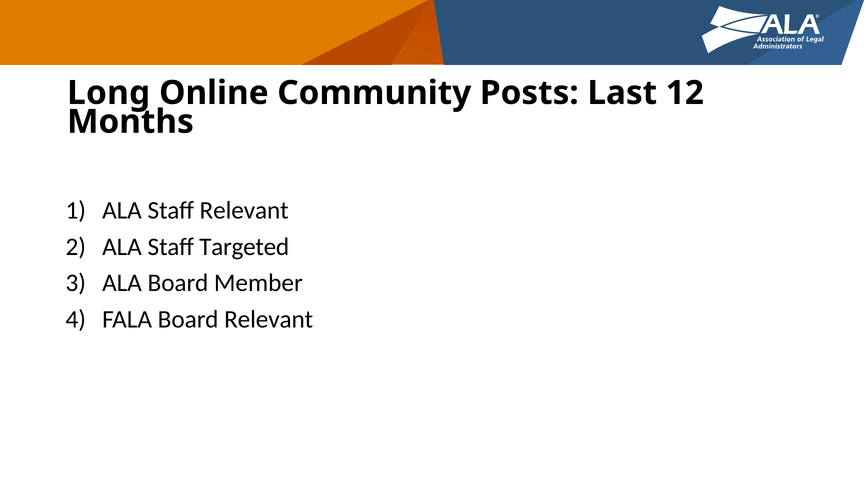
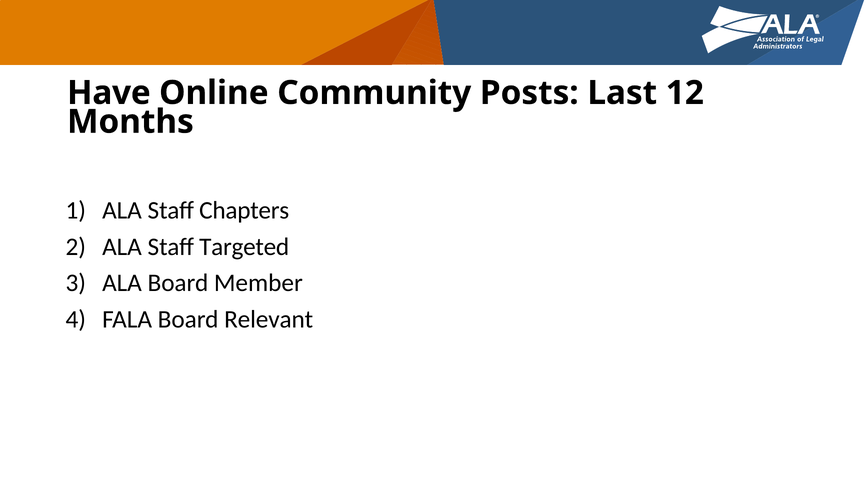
Long: Long -> Have
Staff Relevant: Relevant -> Chapters
